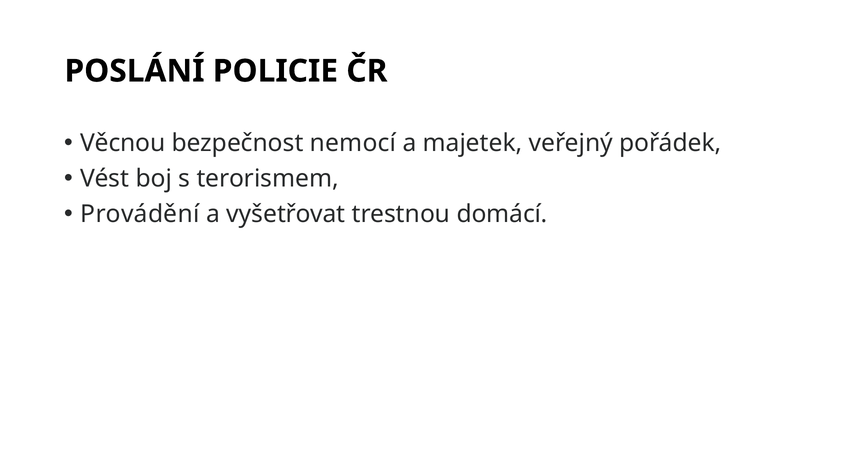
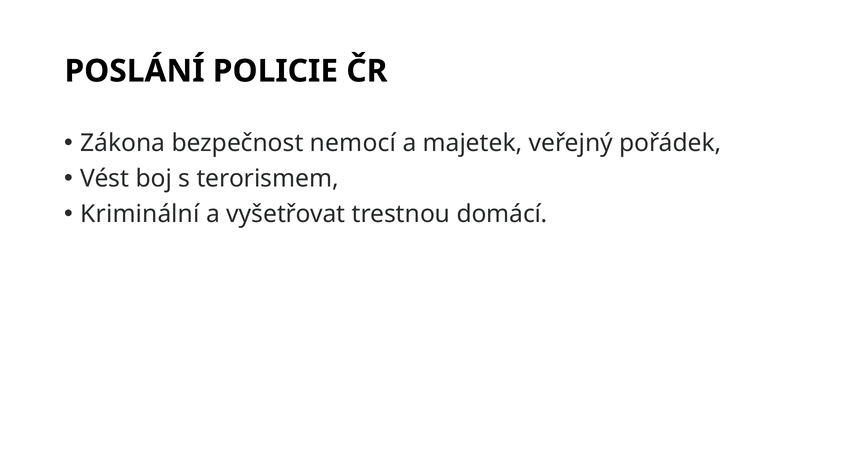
Věcnou: Věcnou -> Zákona
Provádění: Provádění -> Kriminální
